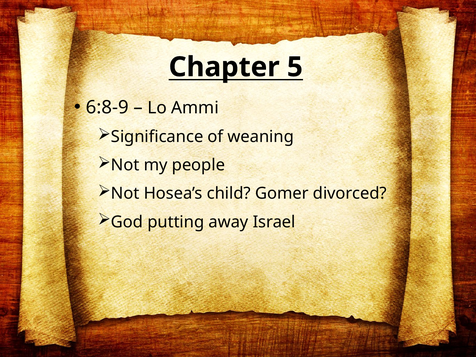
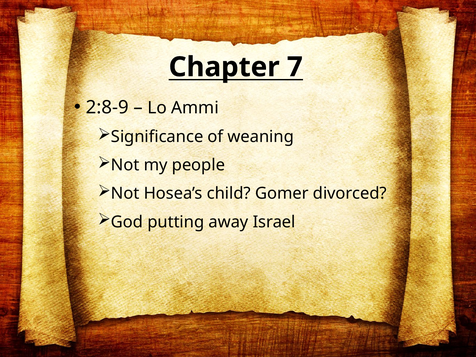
5: 5 -> 7
6:8-9: 6:8-9 -> 2:8-9
